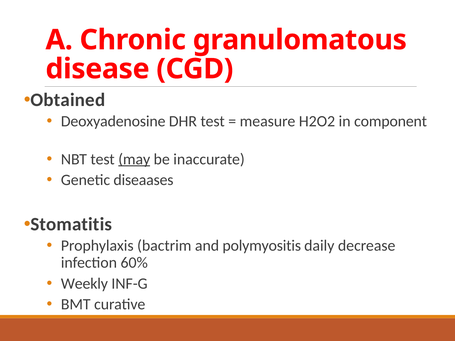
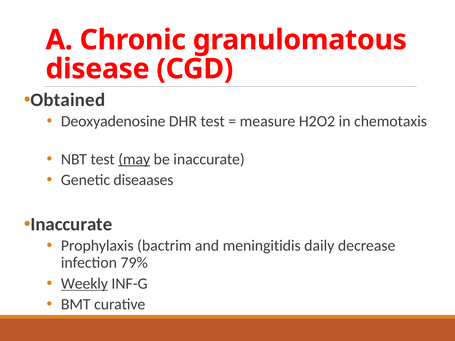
component: component -> chemotaxis
Stomatitis at (71, 225): Stomatitis -> Inaccurate
polymyositis: polymyositis -> meningitidis
60%: 60% -> 79%
Weekly underline: none -> present
